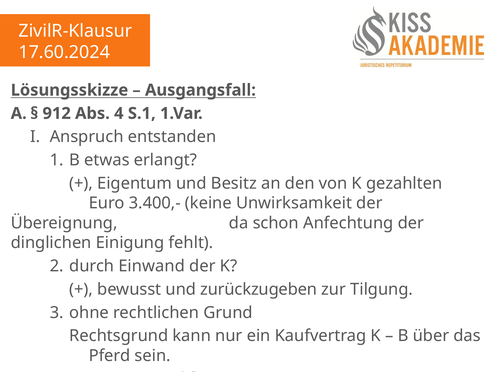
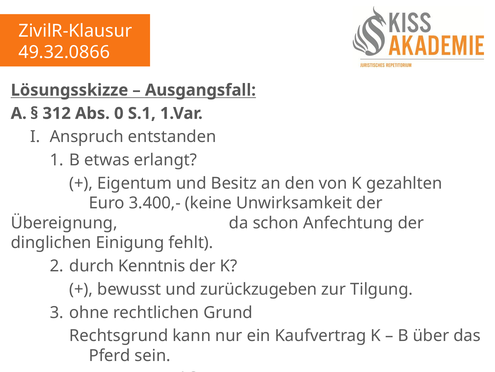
17.60.2024: 17.60.2024 -> 49.32.0866
912: 912 -> 312
4: 4 -> 0
Einwand: Einwand -> Kenntnis
